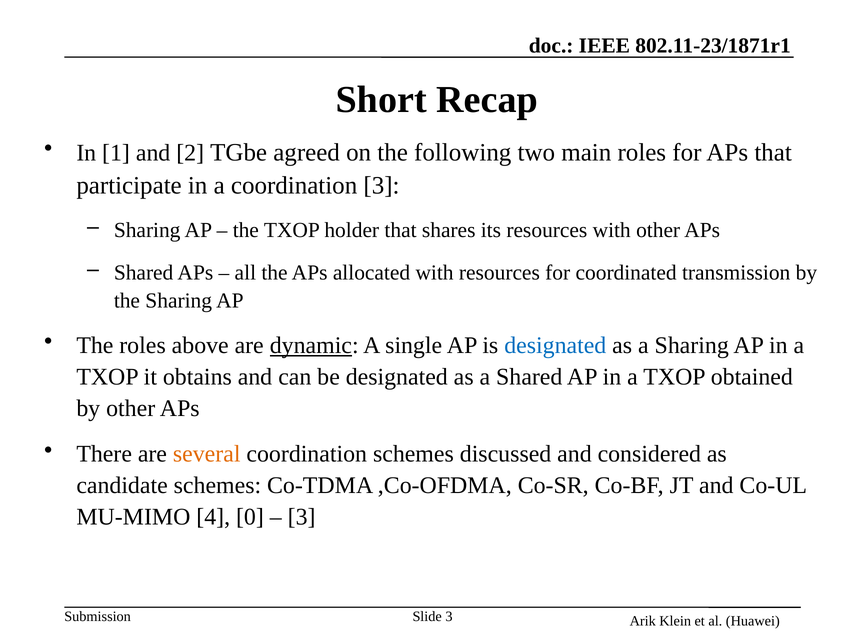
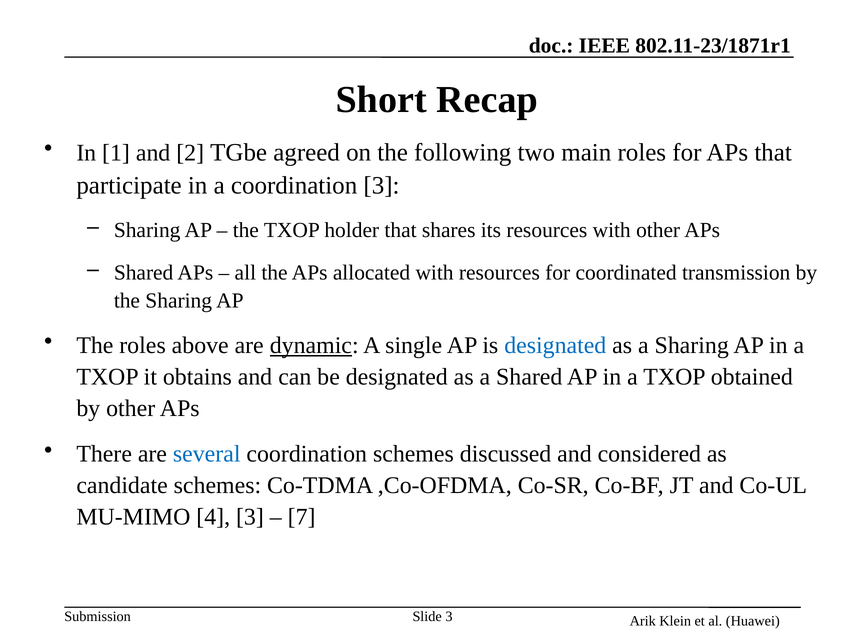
several colour: orange -> blue
4 0: 0 -> 3
3 at (302, 517): 3 -> 7
